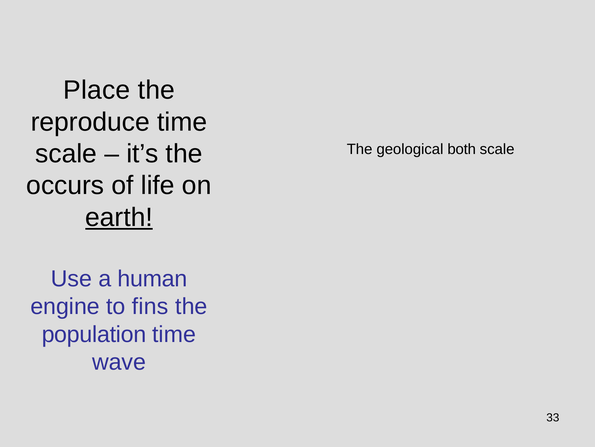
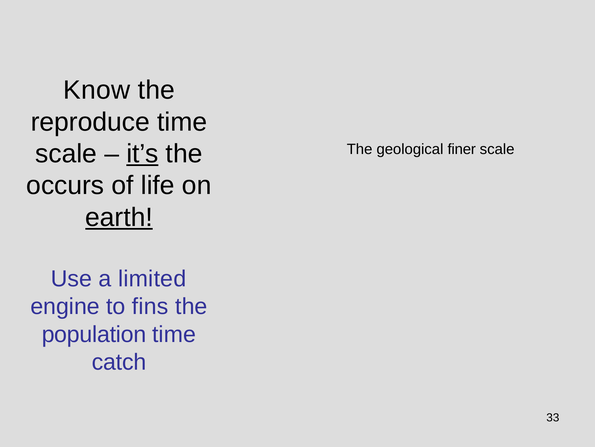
Place: Place -> Know
it’s underline: none -> present
both: both -> finer
human: human -> limited
wave: wave -> catch
